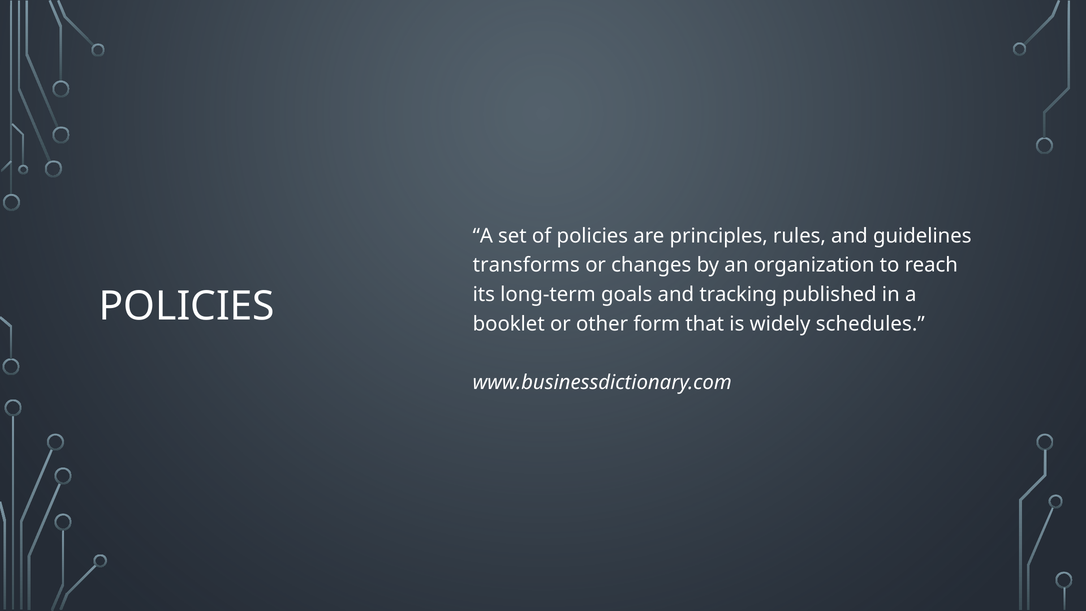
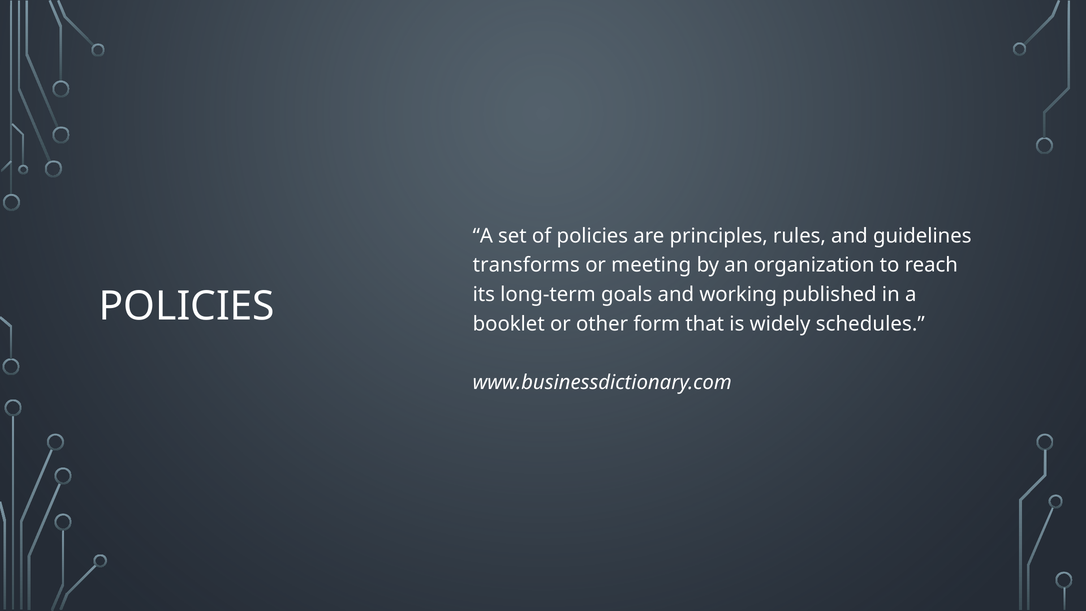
changes: changes -> meeting
tracking: tracking -> working
